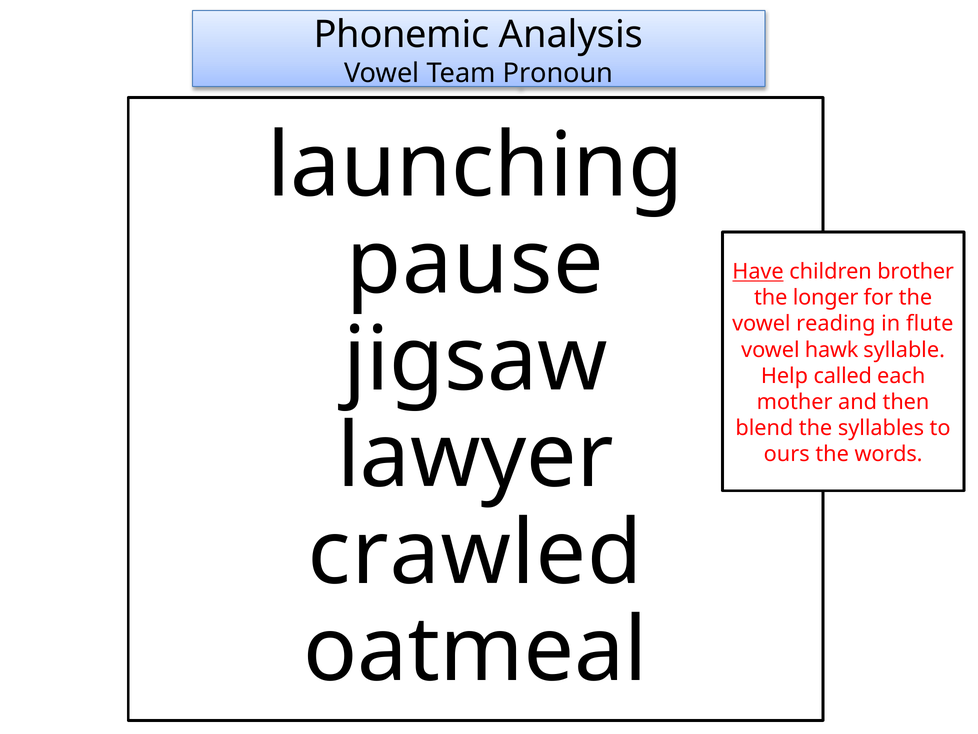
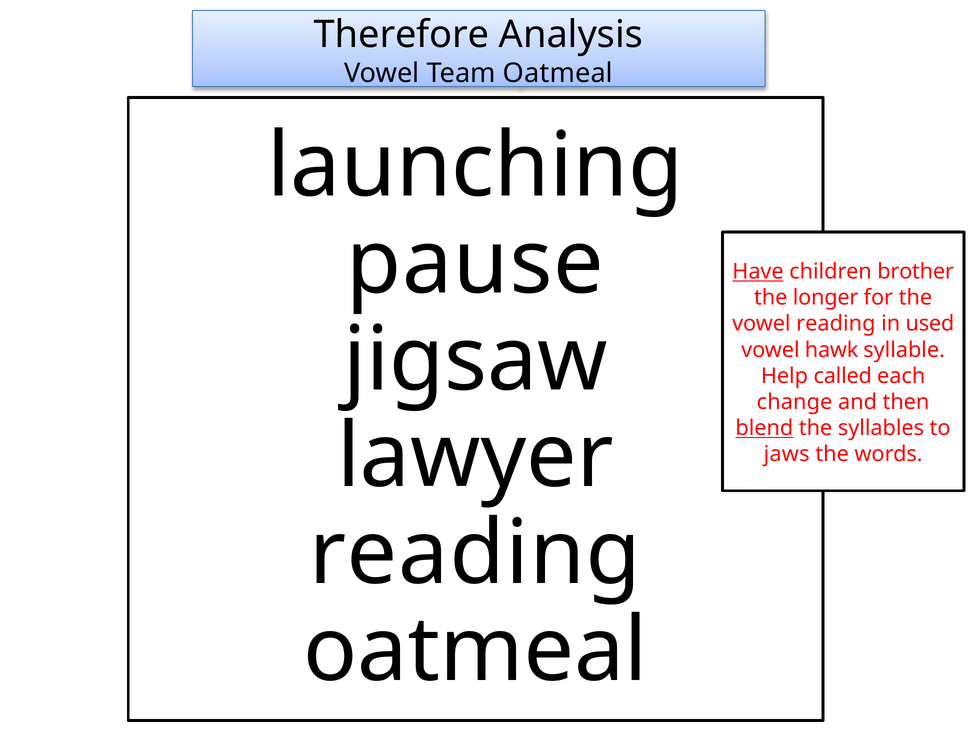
Phonemic: Phonemic -> Therefore
Team Pronoun: Pronoun -> Oatmeal
flute: flute -> used
mother: mother -> change
blend underline: none -> present
ours: ours -> jaws
crawled at (475, 553): crawled -> reading
